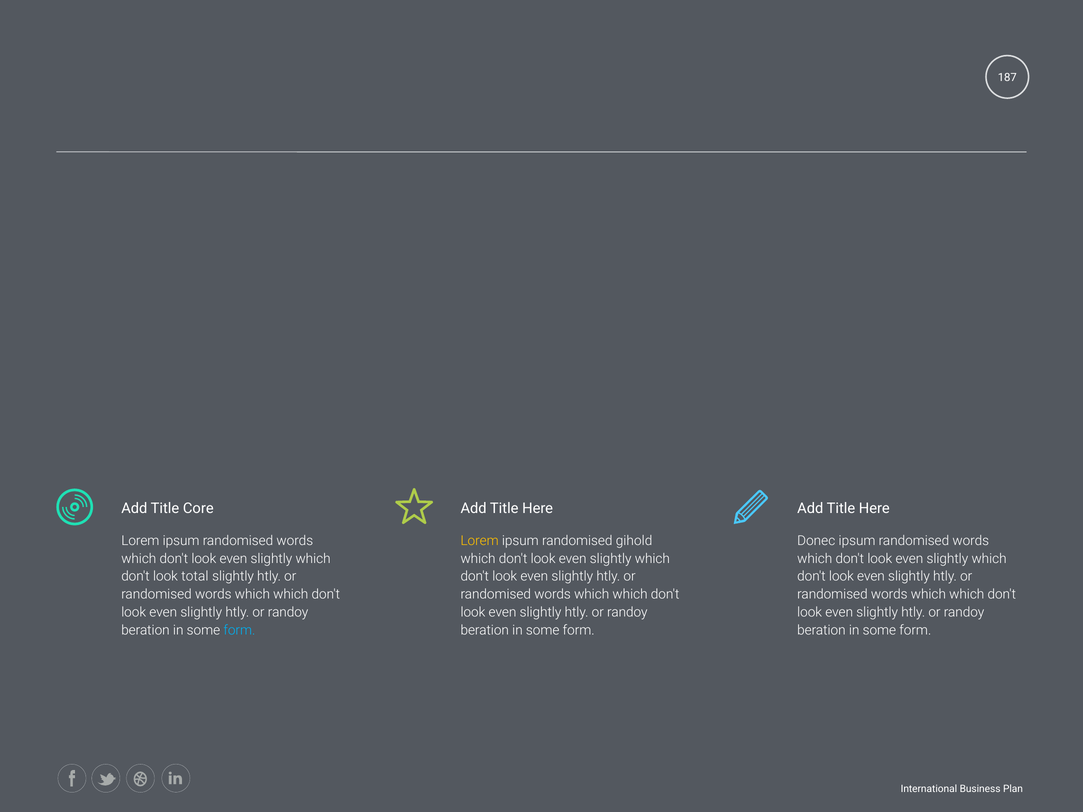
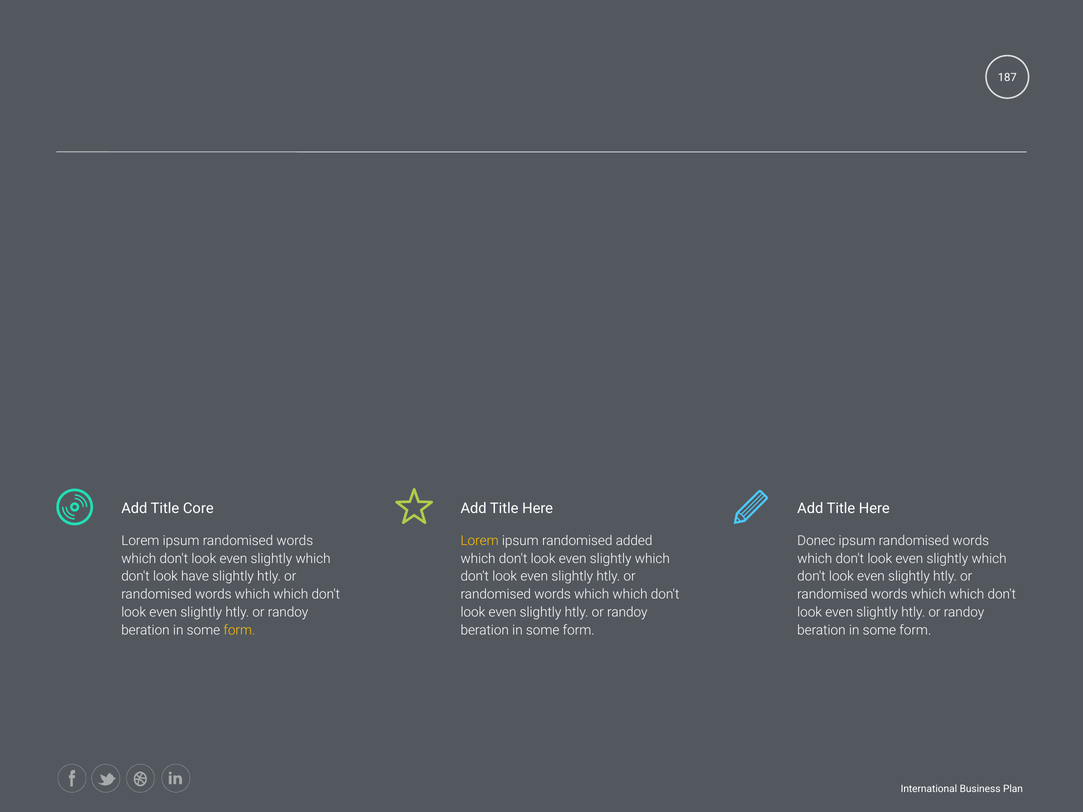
gihold: gihold -> added
total: total -> have
form at (239, 630) colour: light blue -> yellow
